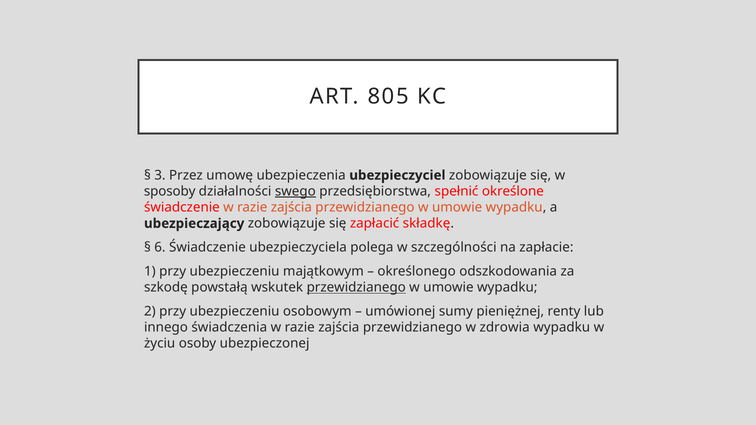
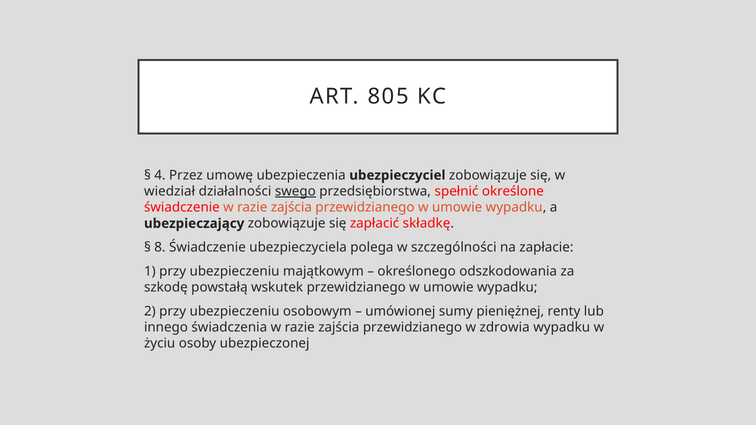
3: 3 -> 4
sposoby: sposoby -> wiedział
6: 6 -> 8
przewidzianego at (356, 288) underline: present -> none
